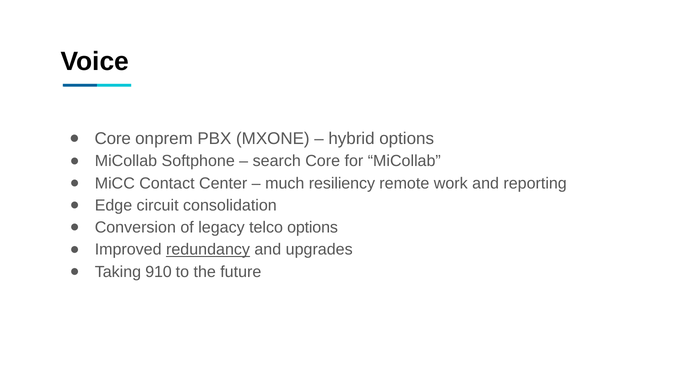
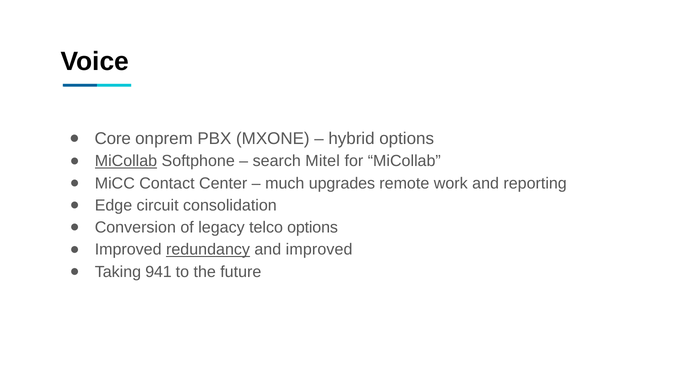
MiCollab at (126, 161) underline: none -> present
search Core: Core -> Mitel
resiliency: resiliency -> upgrades
and upgrades: upgrades -> improved
910: 910 -> 941
